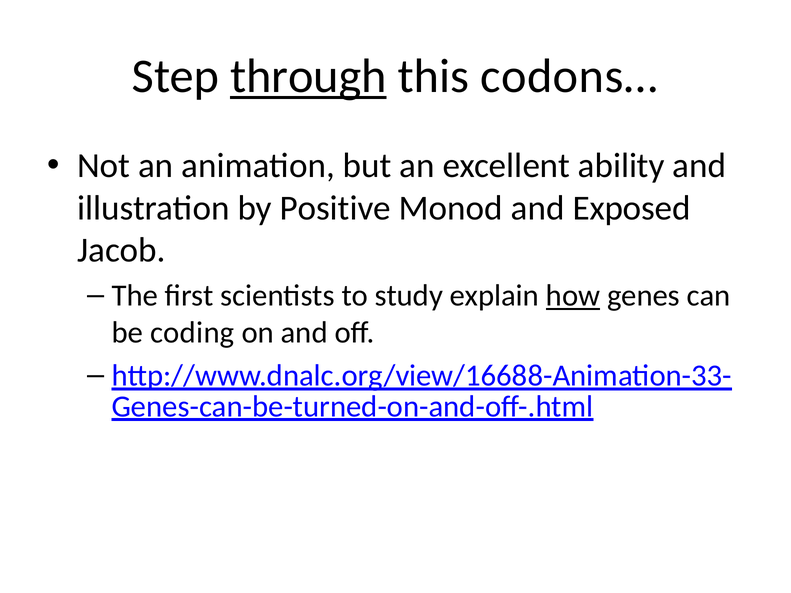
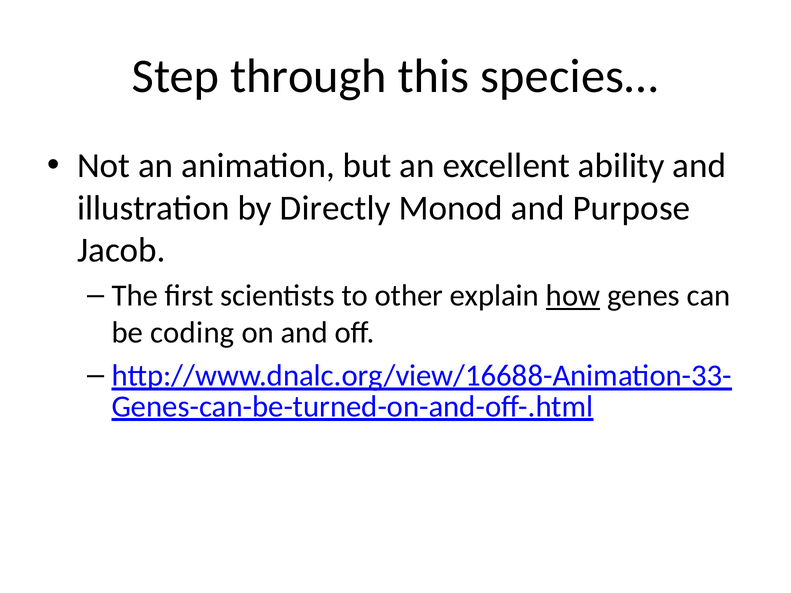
through underline: present -> none
codons…: codons… -> species…
Positive: Positive -> Directly
Exposed: Exposed -> Purpose
study: study -> other
